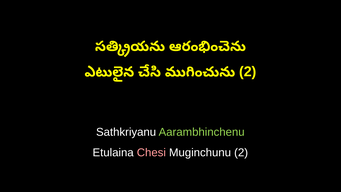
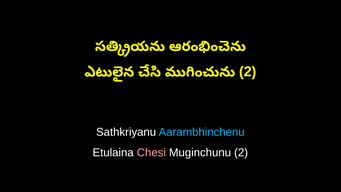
Aarambhinchenu colour: light green -> light blue
